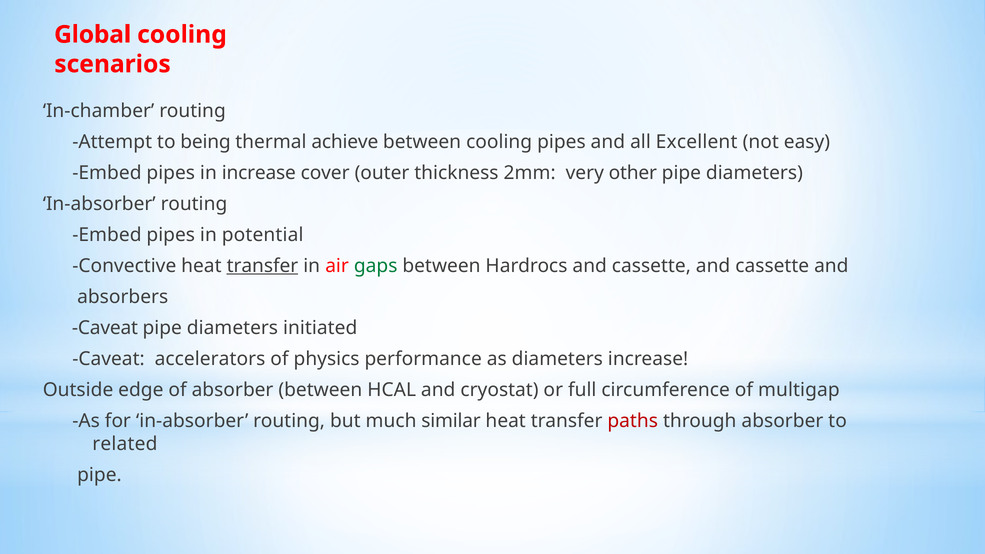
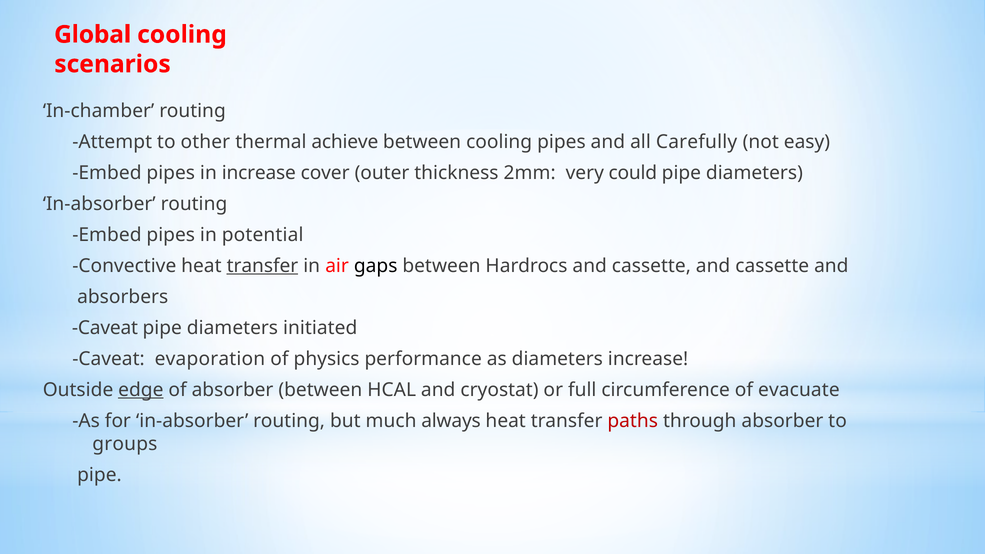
being: being -> other
Excellent: Excellent -> Carefully
other: other -> could
gaps colour: green -> black
accelerators: accelerators -> evaporation
edge underline: none -> present
multigap: multigap -> evacuate
similar: similar -> always
related: related -> groups
